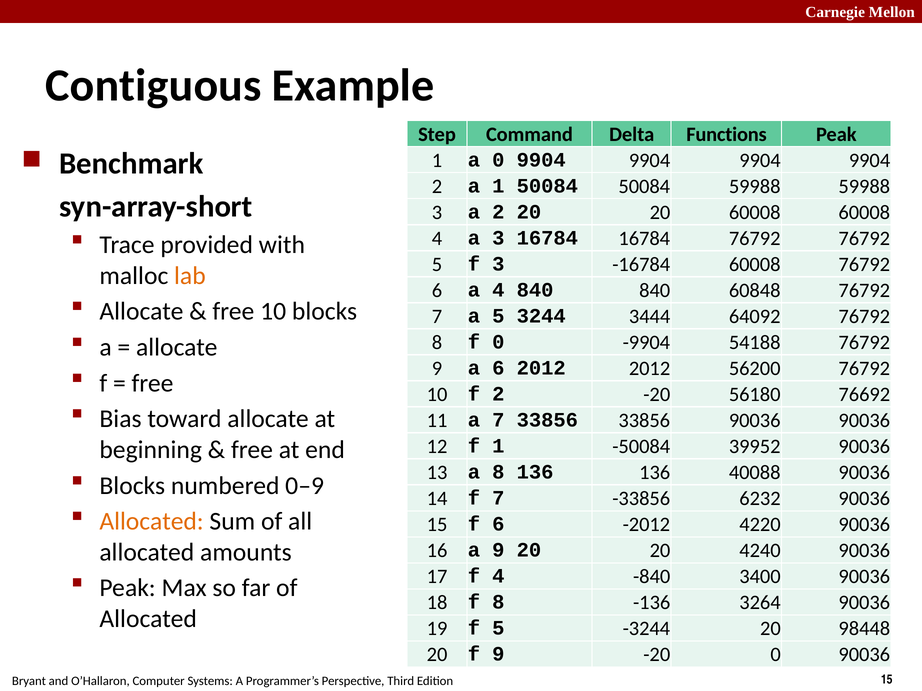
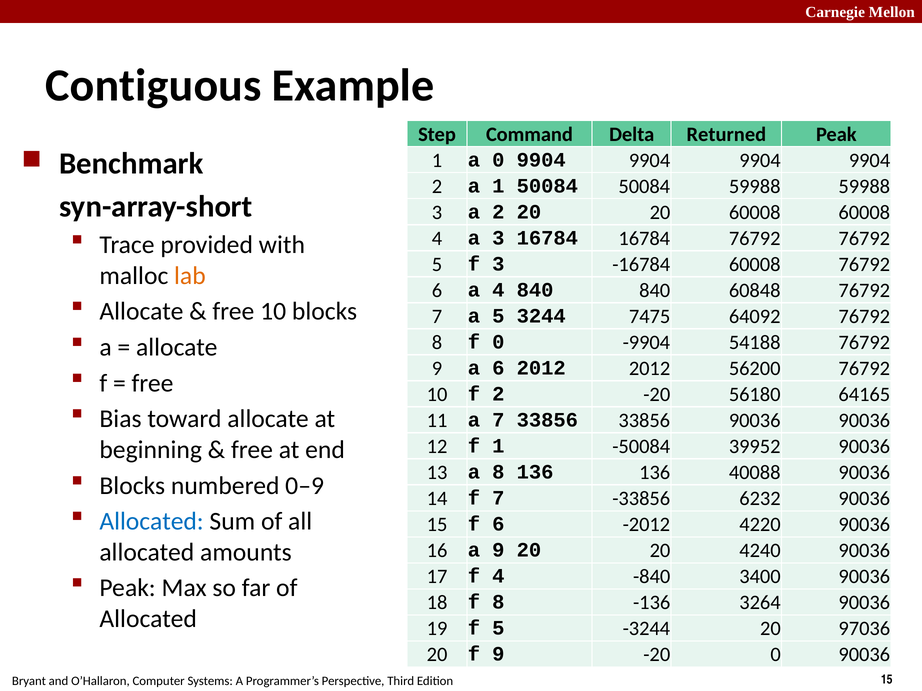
Functions: Functions -> Returned
3444: 3444 -> 7475
76692: 76692 -> 64165
Allocated at (152, 522) colour: orange -> blue
98448: 98448 -> 97036
